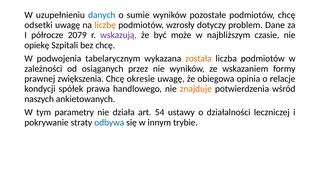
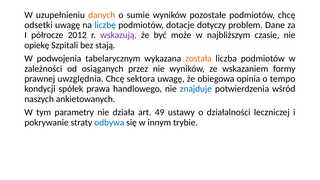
danych colour: blue -> orange
liczbę colour: orange -> blue
wzrosły: wzrosły -> dotacje
2079: 2079 -> 2012
bez chcę: chcę -> stają
zwiększenia: zwiększenia -> uwzględnia
okresie: okresie -> sektora
relacje: relacje -> tempo
znajduje colour: orange -> blue
54: 54 -> 49
